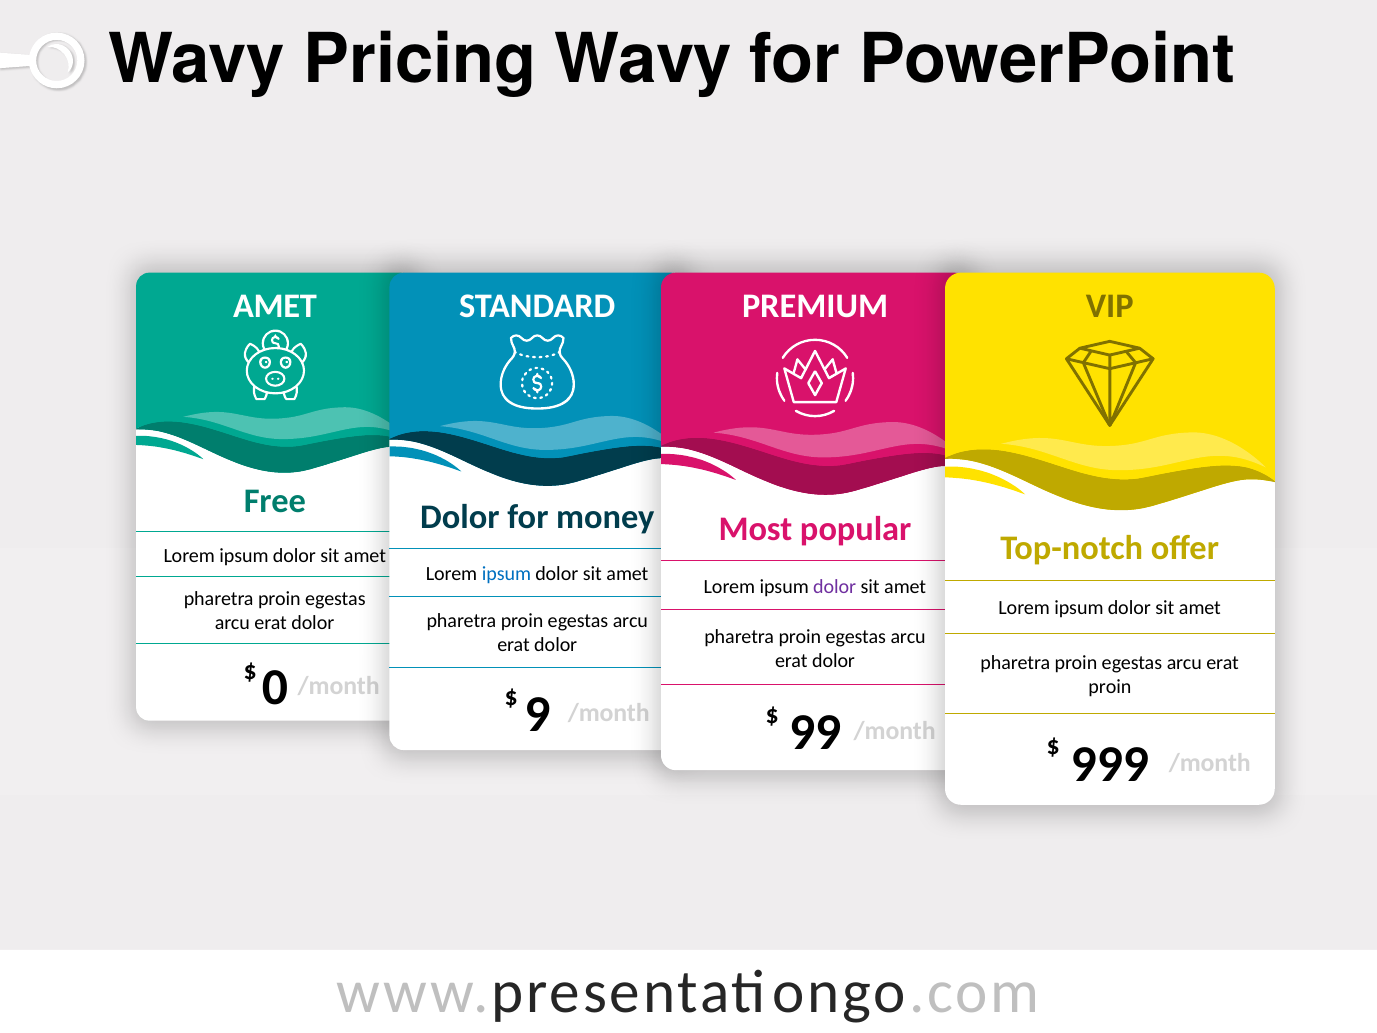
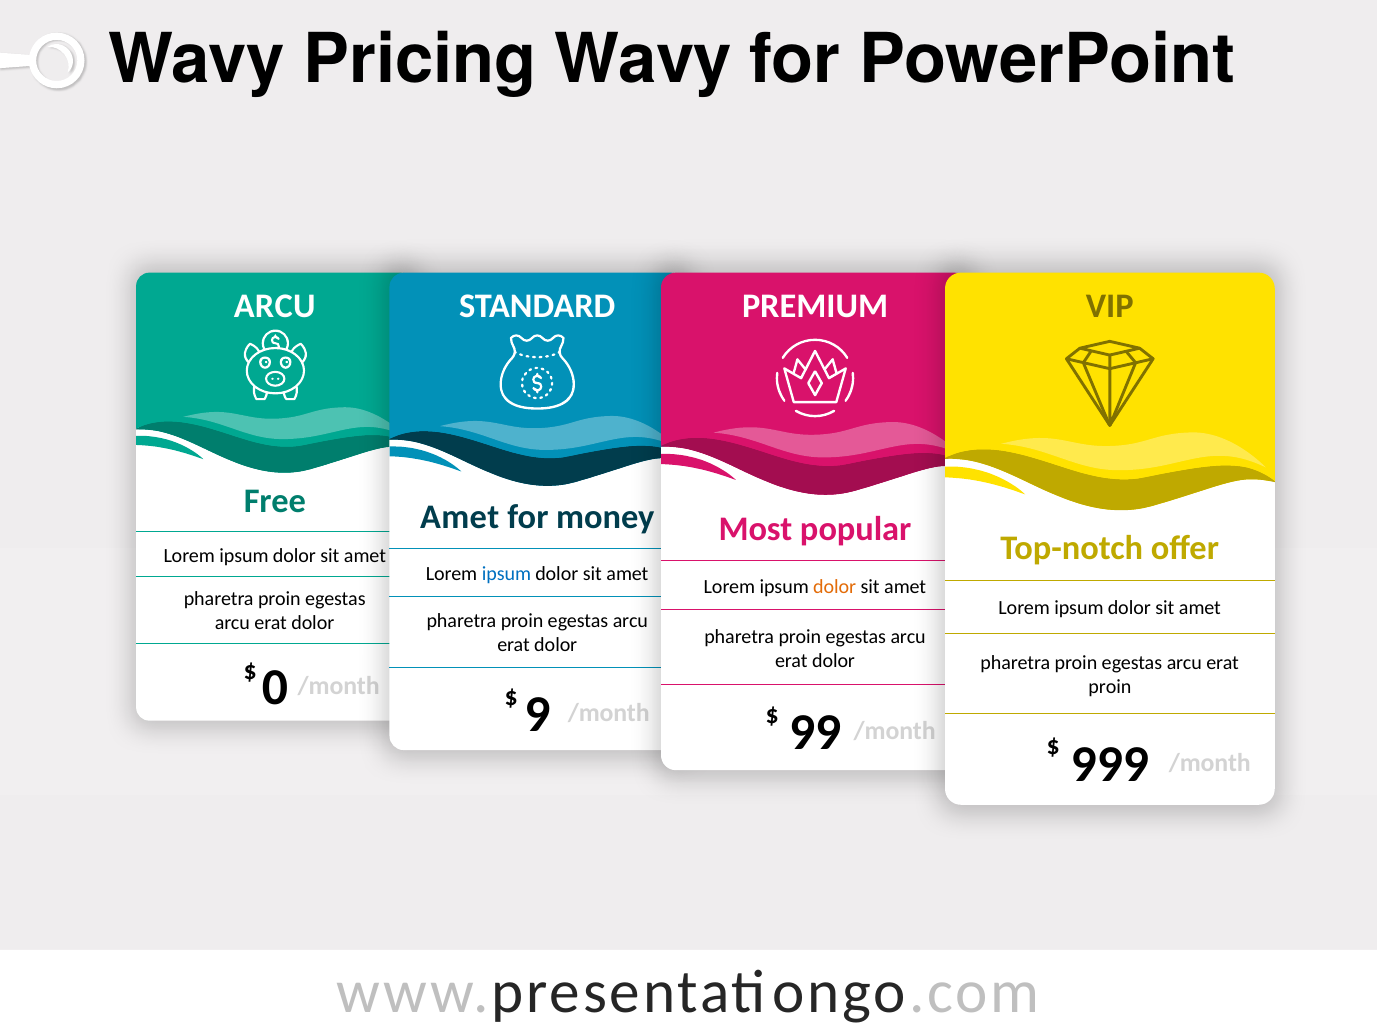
AMET at (275, 306): AMET -> ARCU
Dolor at (460, 517): Dolor -> Amet
dolor at (835, 586) colour: purple -> orange
